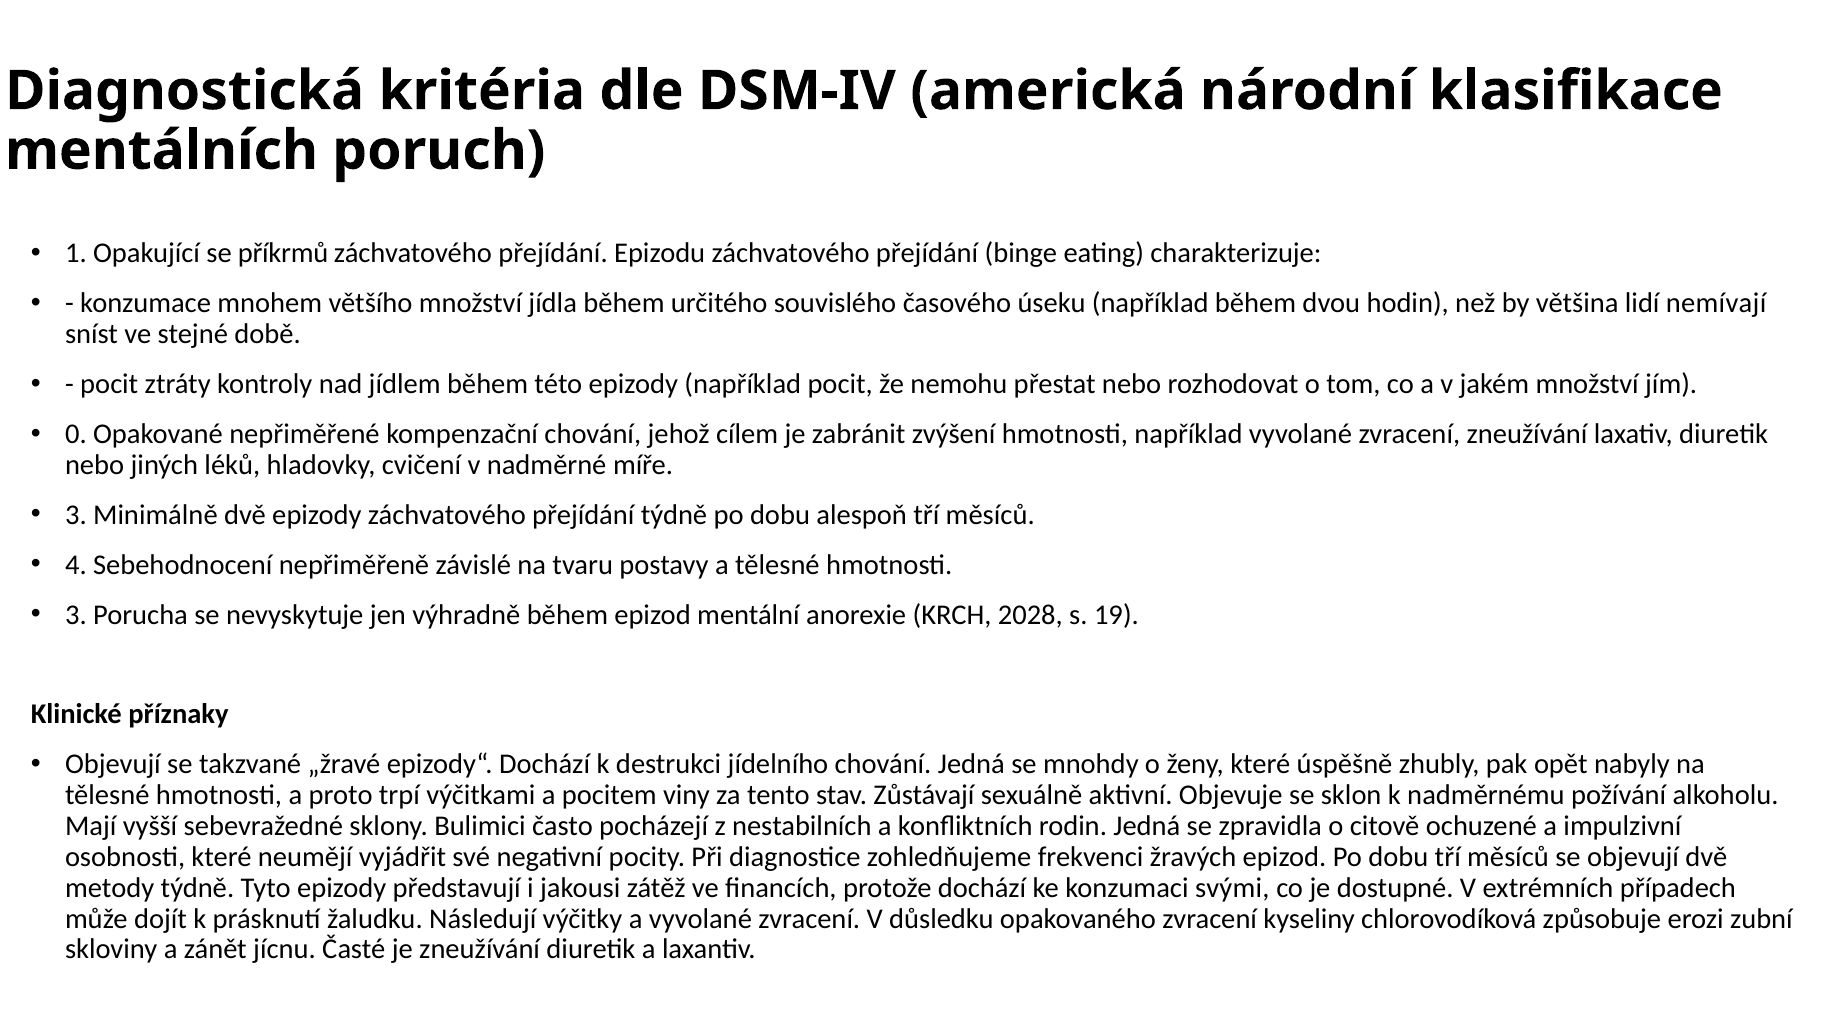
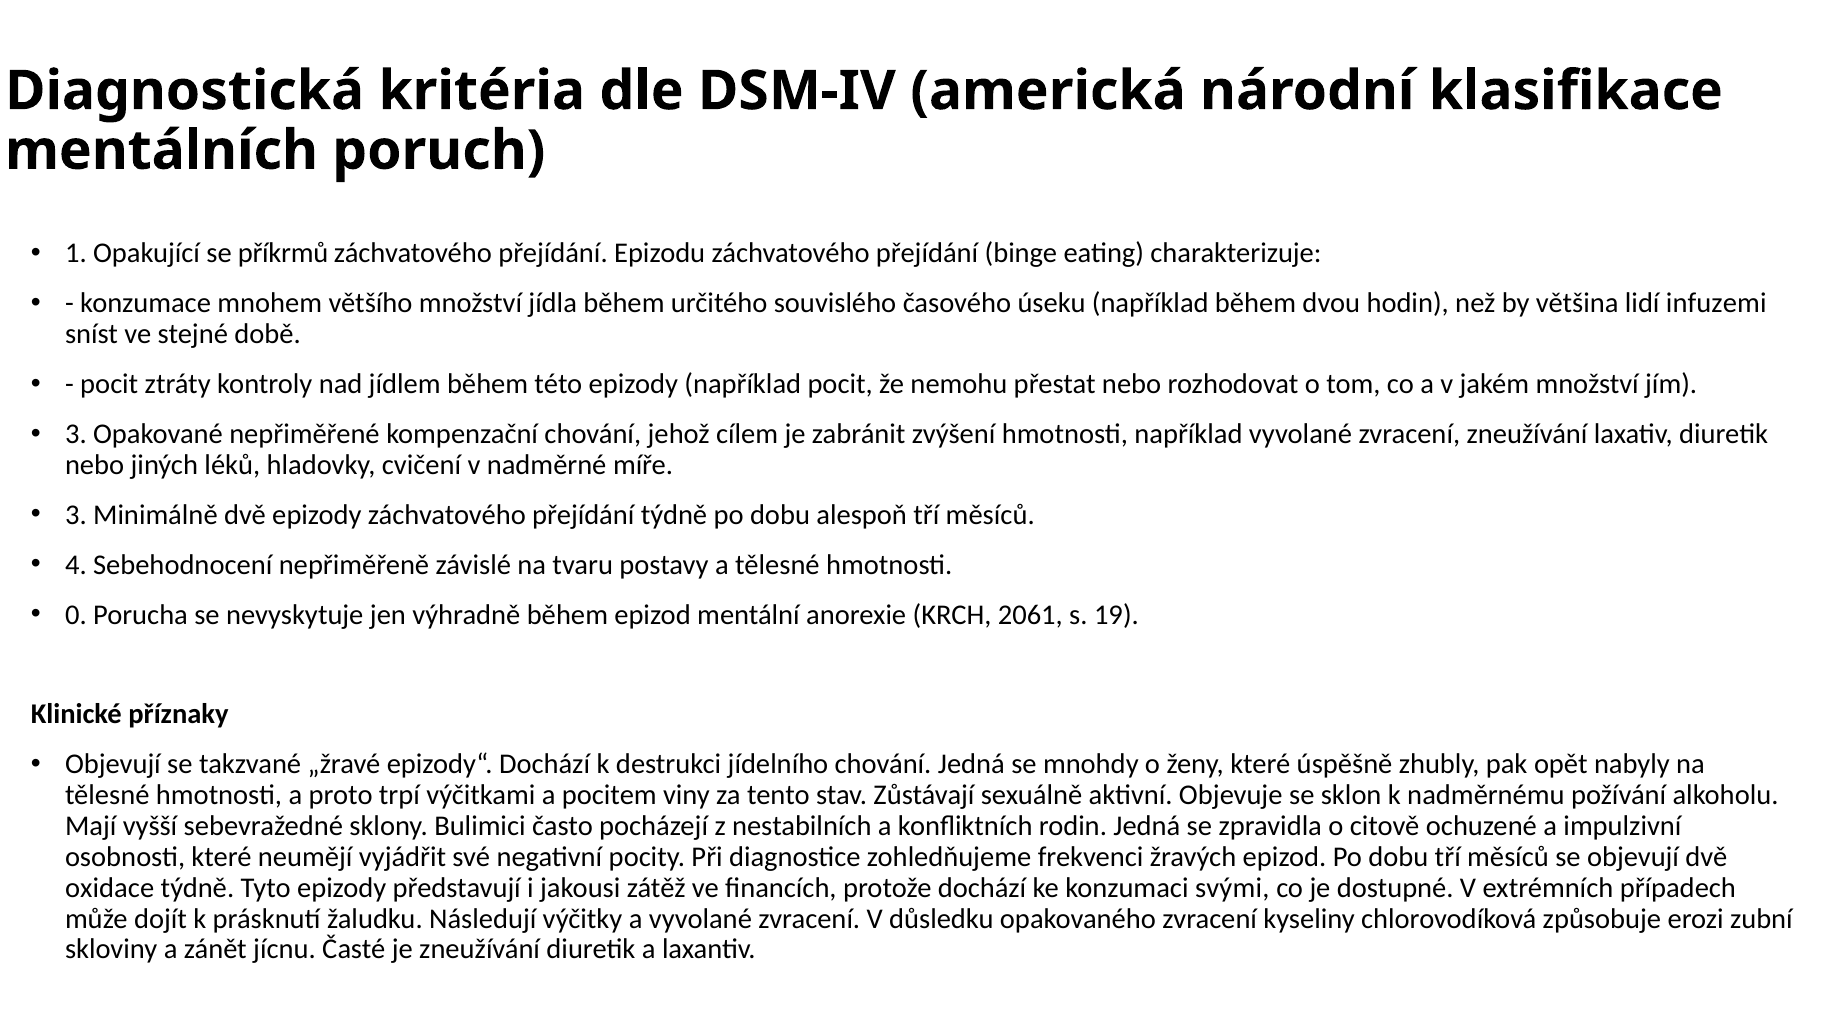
nemívají: nemívají -> infuzemi
0 at (76, 434): 0 -> 3
3 at (76, 614): 3 -> 0
2028: 2028 -> 2061
metody: metody -> oxidace
